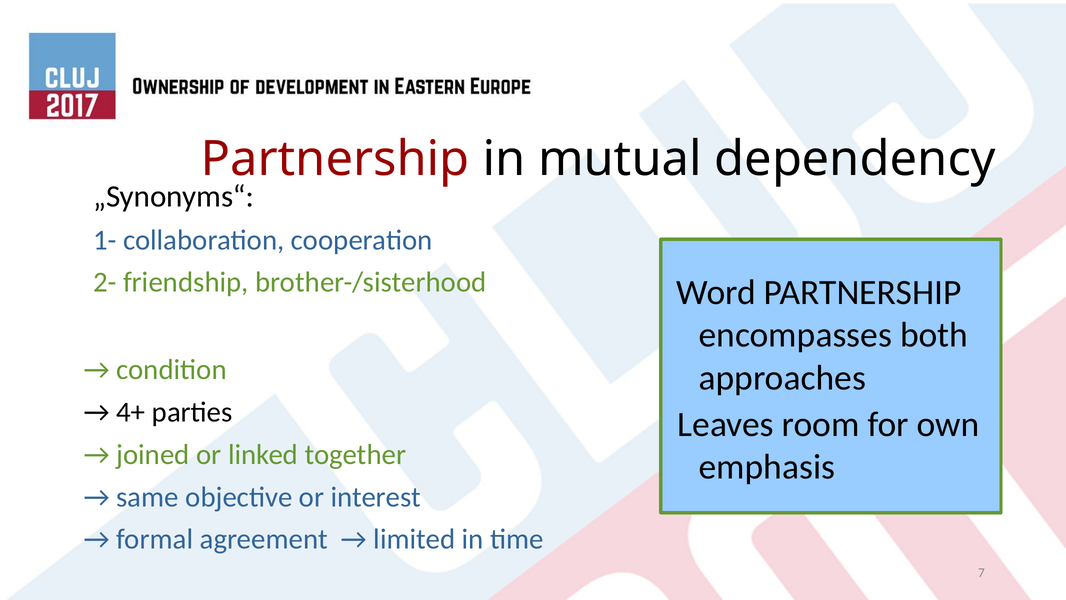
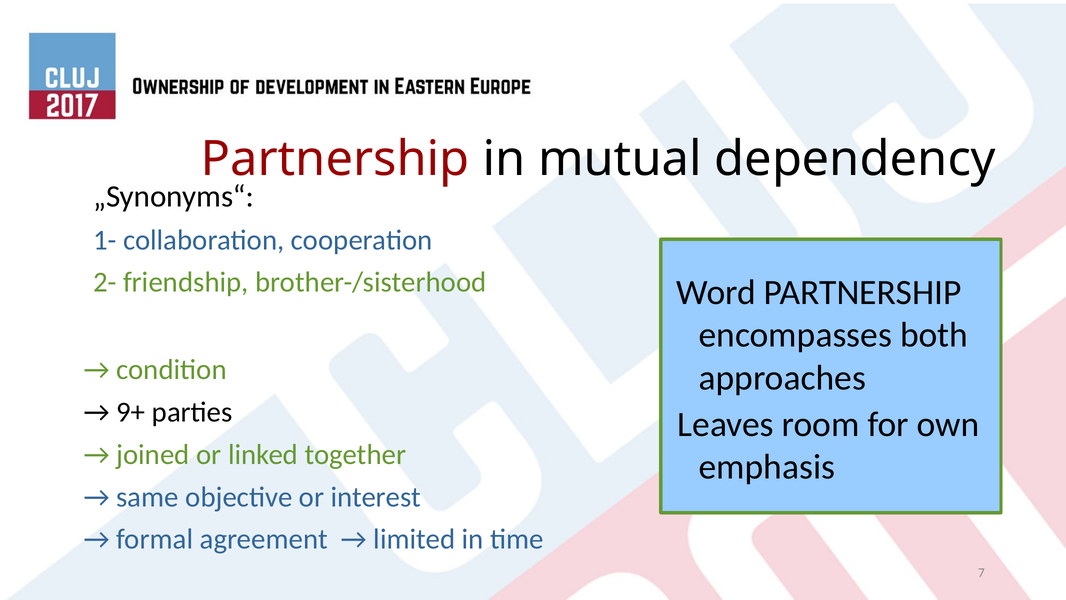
4+: 4+ -> 9+
